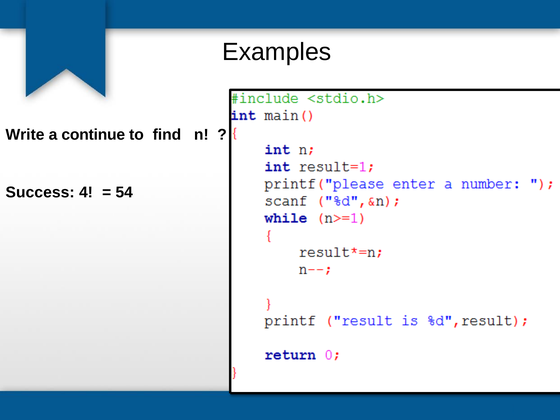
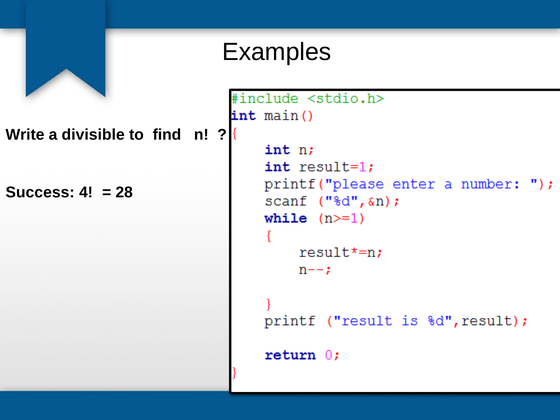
continue: continue -> divisible
54: 54 -> 28
